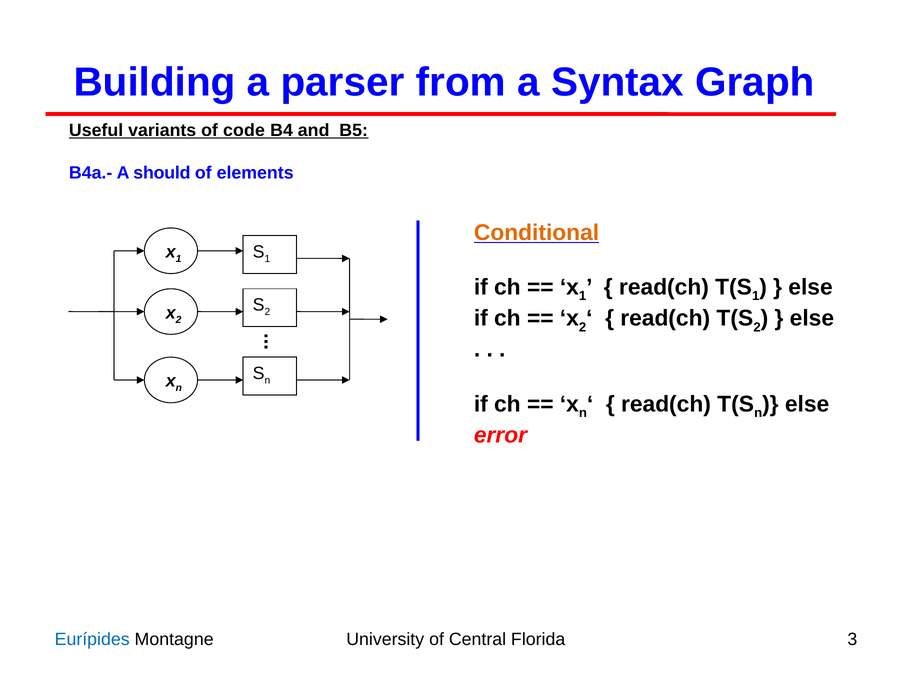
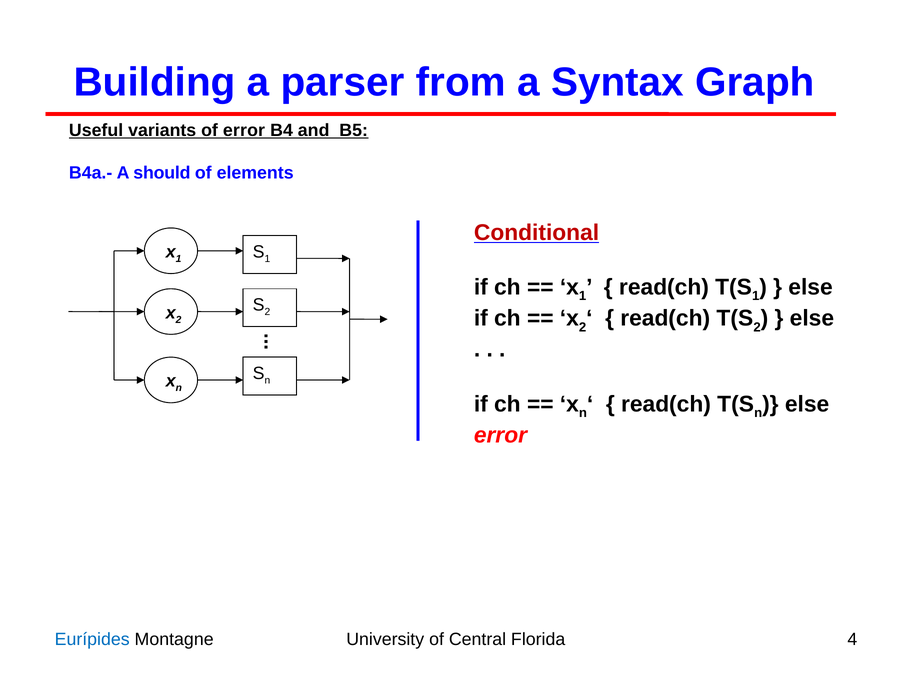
of code: code -> error
Conditional colour: orange -> red
3: 3 -> 4
